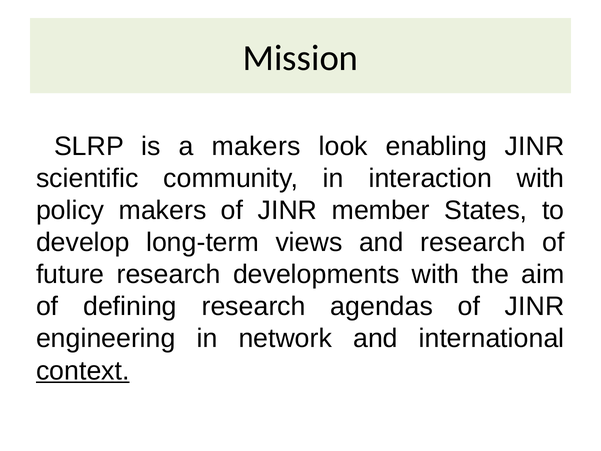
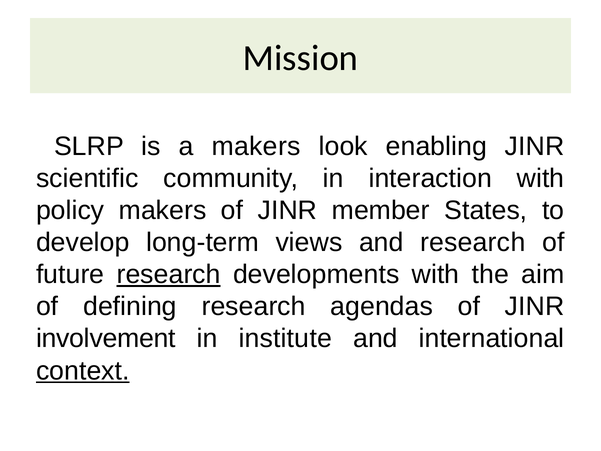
research at (169, 274) underline: none -> present
engineering: engineering -> involvement
network: network -> institute
